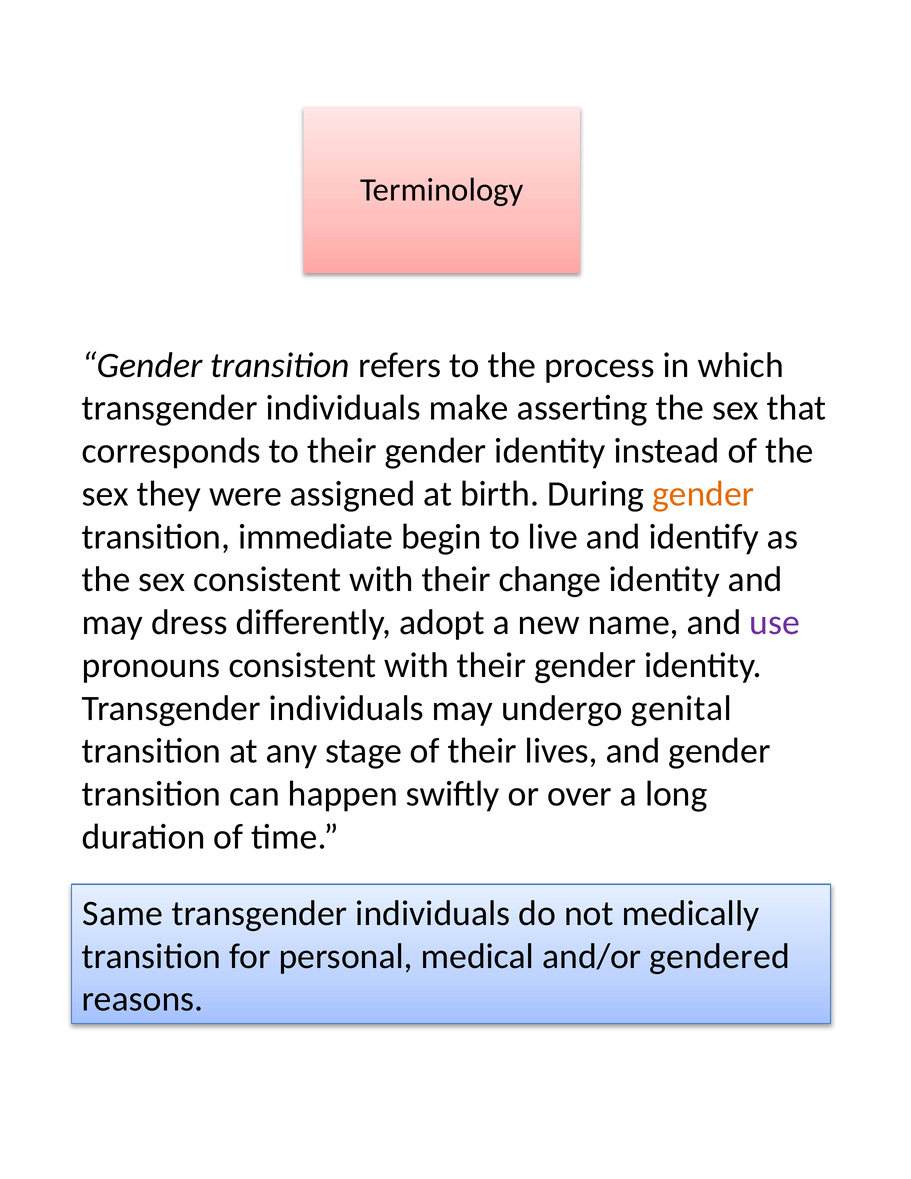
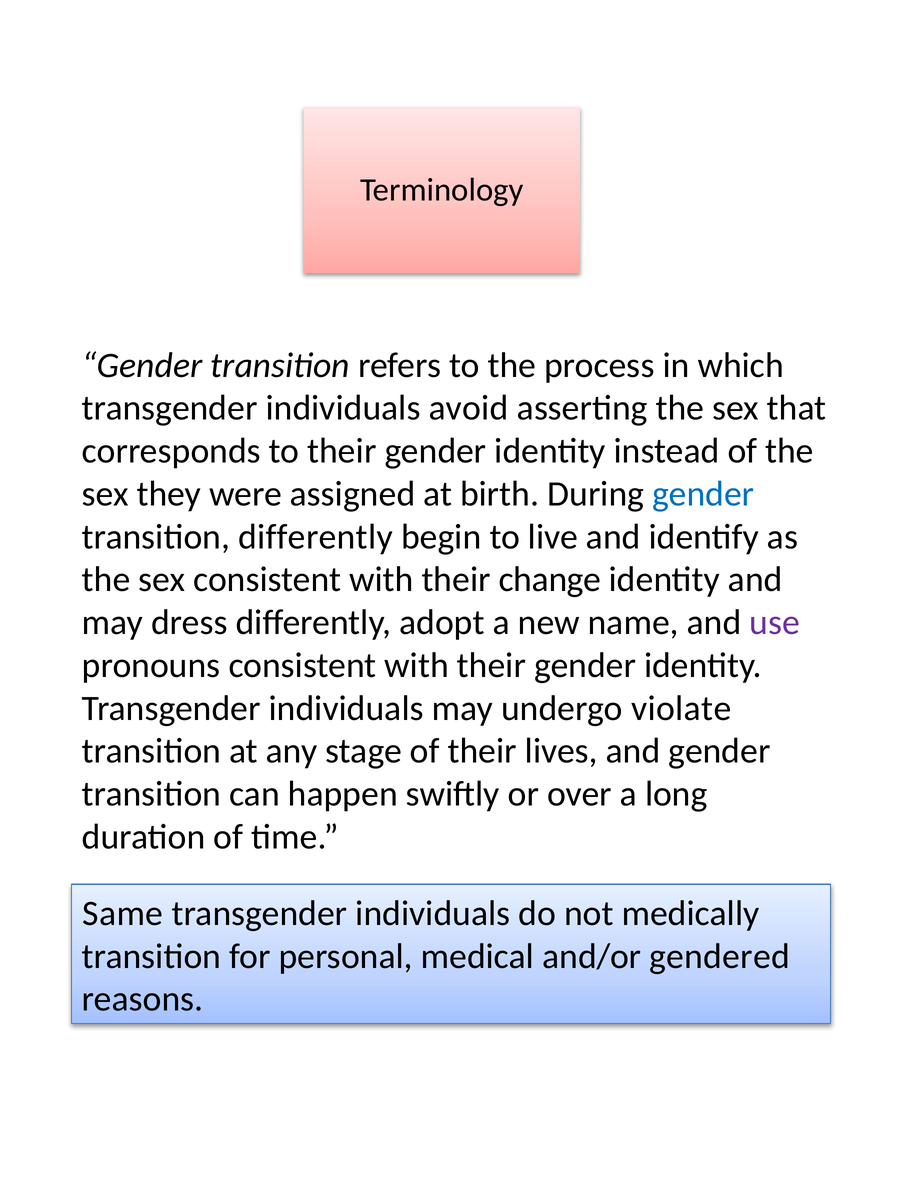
make: make -> avoid
gender at (703, 494) colour: orange -> blue
transition immediate: immediate -> differently
genital: genital -> violate
